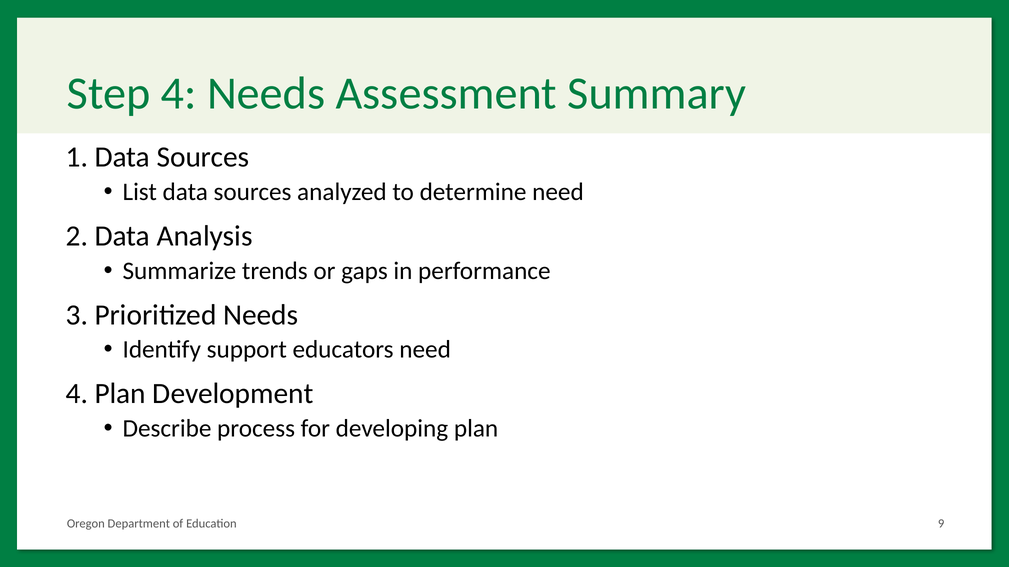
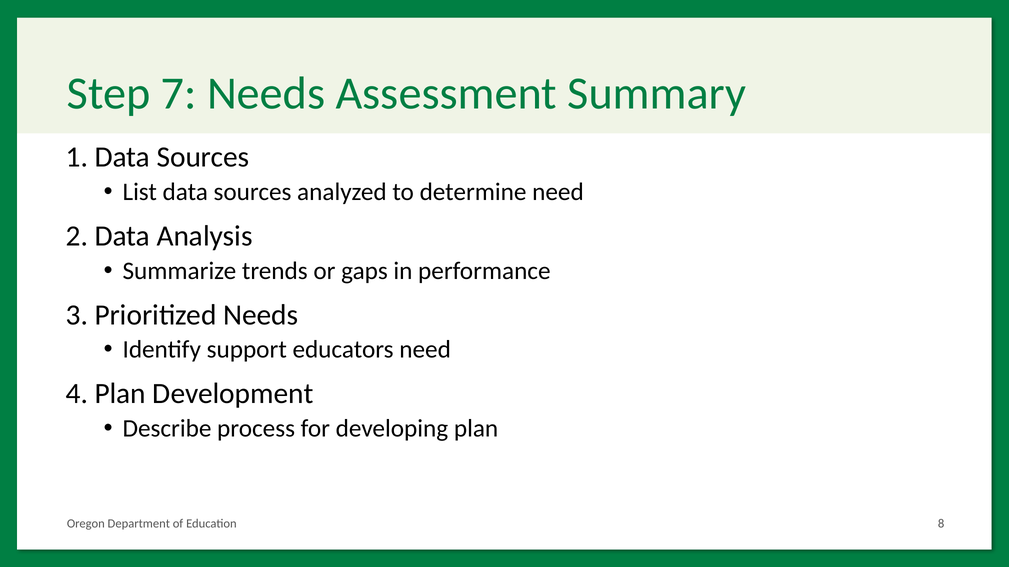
Step 4: 4 -> 7
9: 9 -> 8
